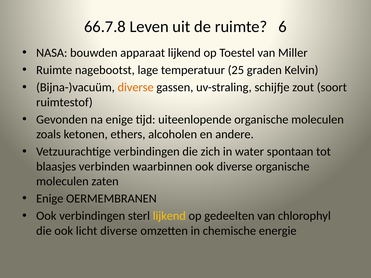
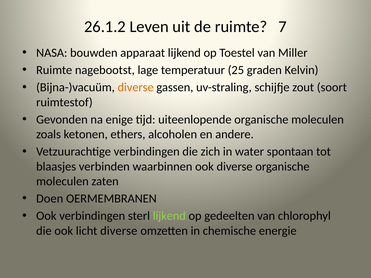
66.7.8: 66.7.8 -> 26.1.2
6: 6 -> 7
Enige at (50, 199): Enige -> Doen
lijkend at (169, 216) colour: yellow -> light green
